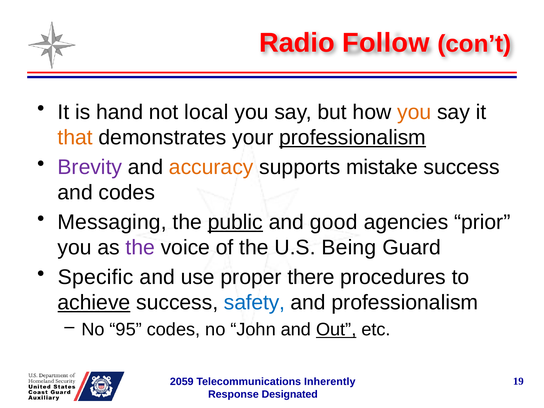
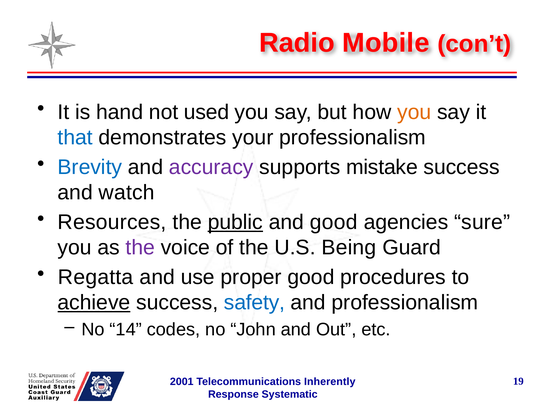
Follow: Follow -> Mobile
local: local -> used
that colour: orange -> blue
professionalism at (353, 137) underline: present -> none
Brevity colour: purple -> blue
accuracy colour: orange -> purple
and codes: codes -> watch
Messaging: Messaging -> Resources
prior: prior -> sure
Specific: Specific -> Regatta
proper there: there -> good
95: 95 -> 14
Out underline: present -> none
2059: 2059 -> 2001
Designated: Designated -> Systematic
